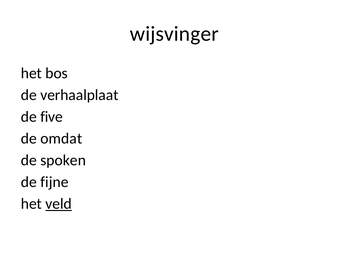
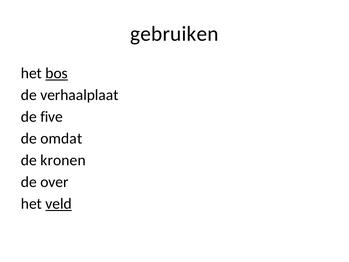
wijsvinger: wijsvinger -> gebruiken
bos underline: none -> present
spoken: spoken -> kronen
fijne: fijne -> over
